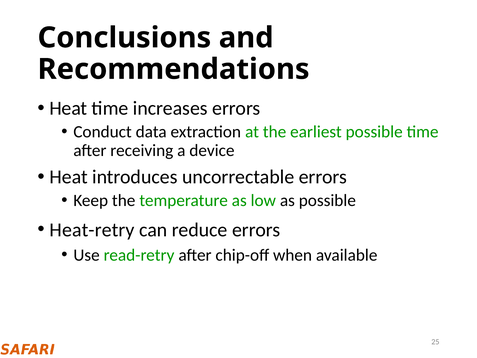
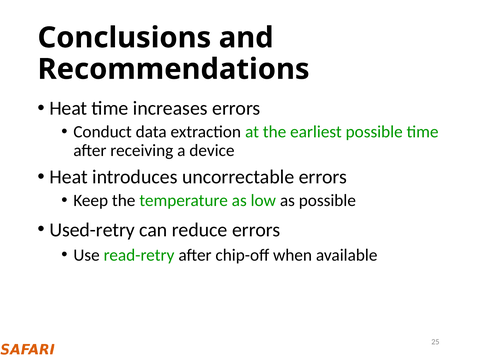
Heat-retry: Heat-retry -> Used-retry
